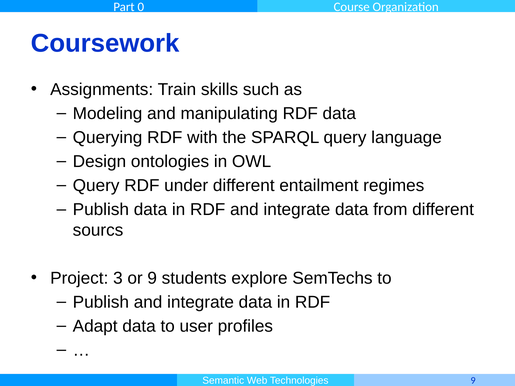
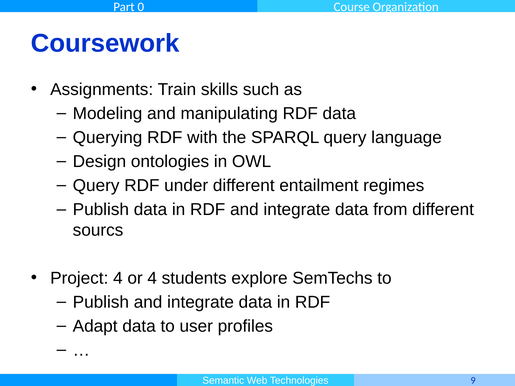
Project 3: 3 -> 4
or 9: 9 -> 4
